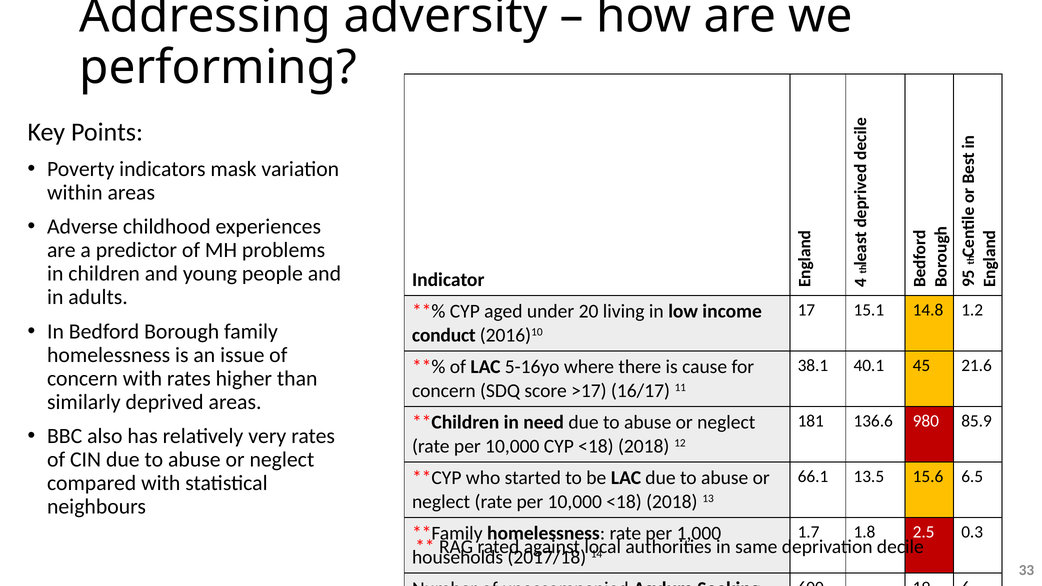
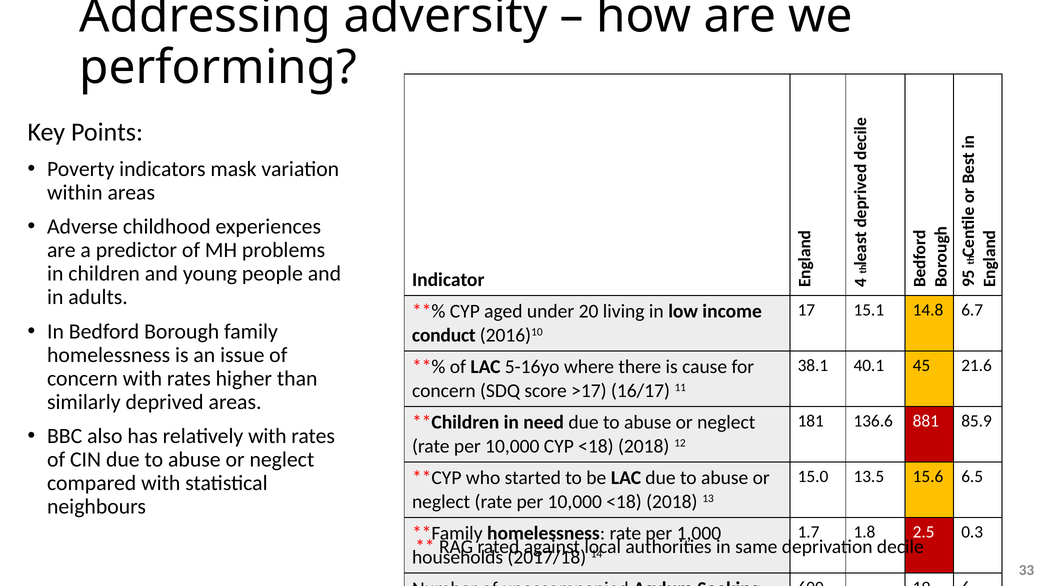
1.2: 1.2 -> 6.7
980: 980 -> 881
relatively very: very -> with
66.1: 66.1 -> 15.0
